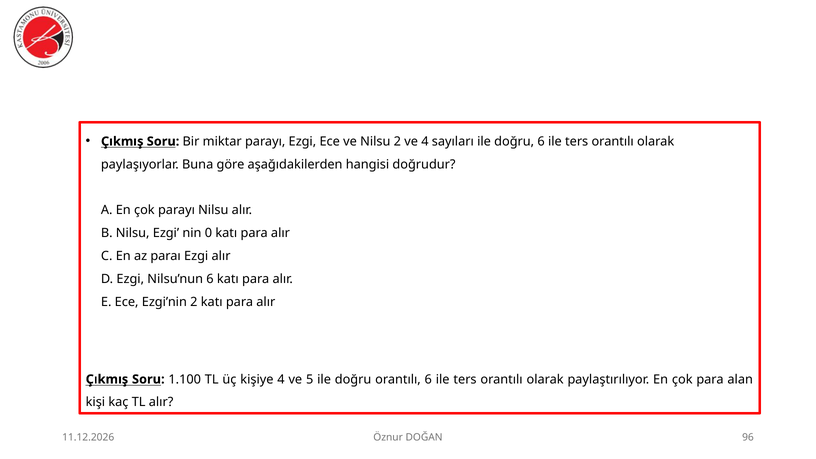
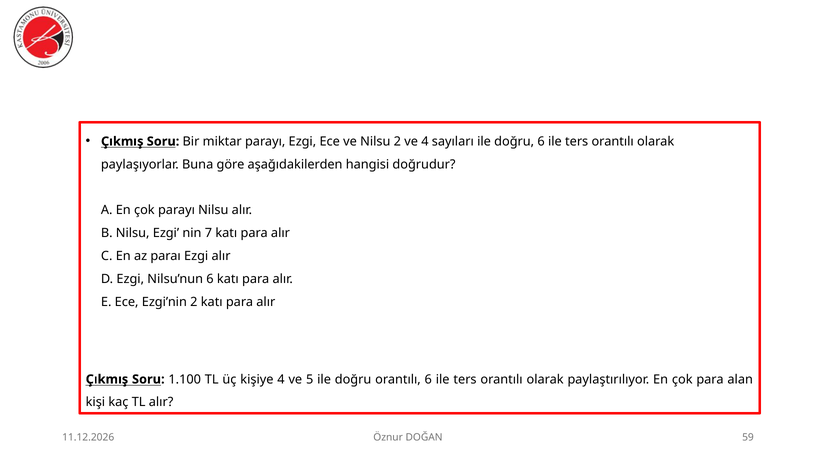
0: 0 -> 7
96: 96 -> 59
